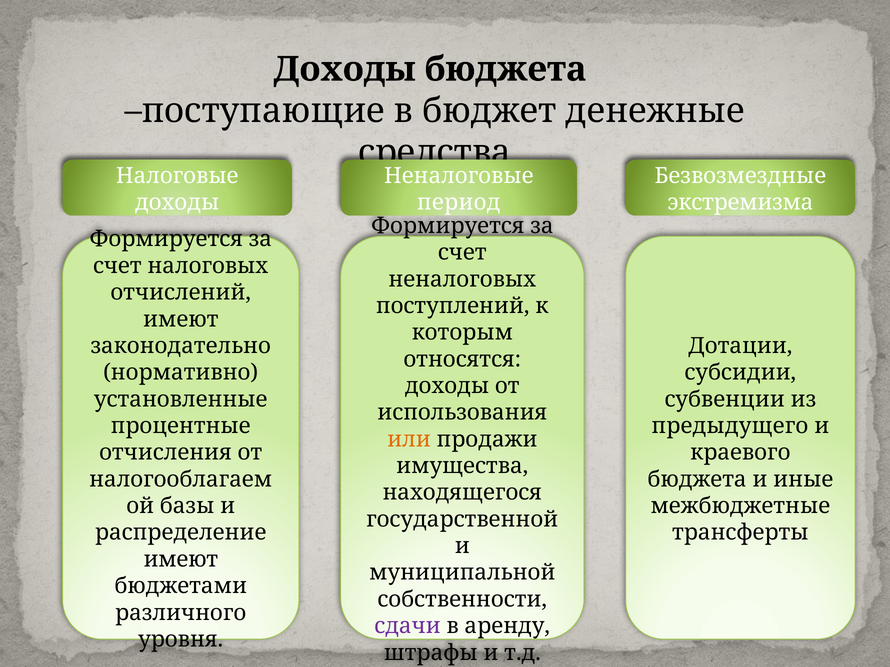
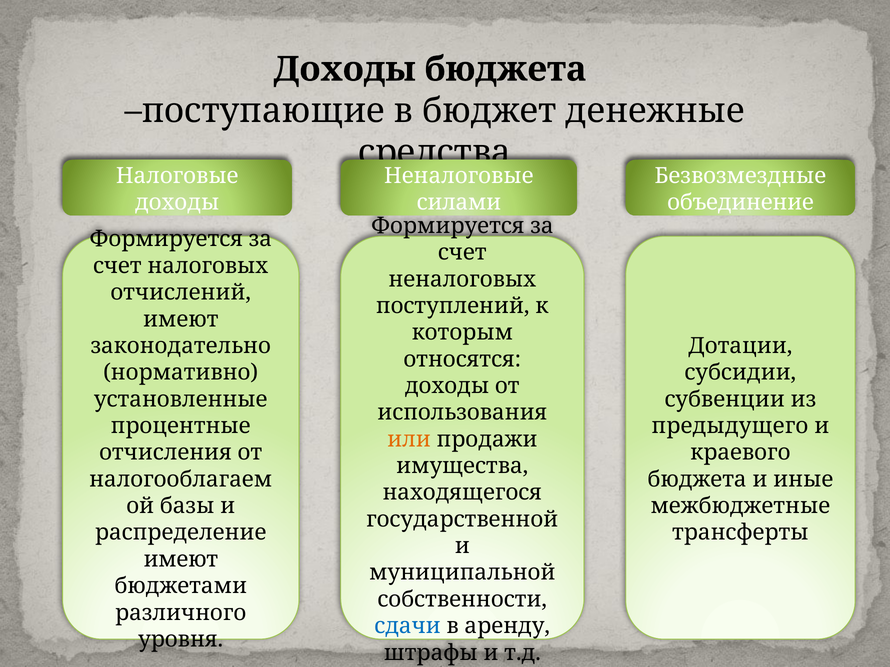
период: период -> силами
экстремизма: экстремизма -> объединение
сдачи colour: purple -> blue
